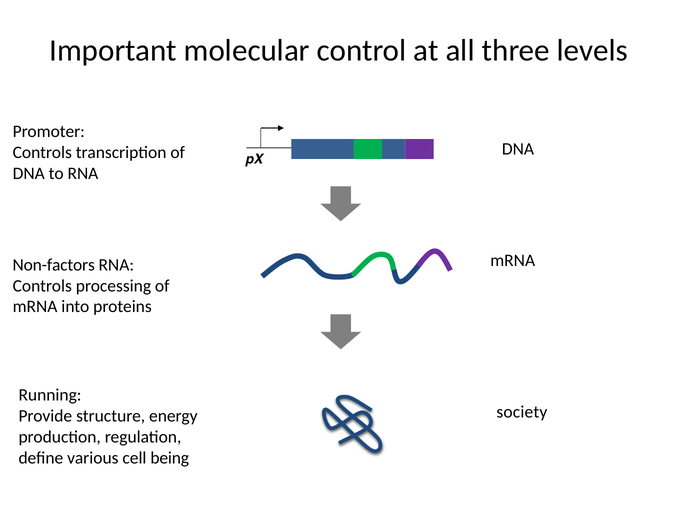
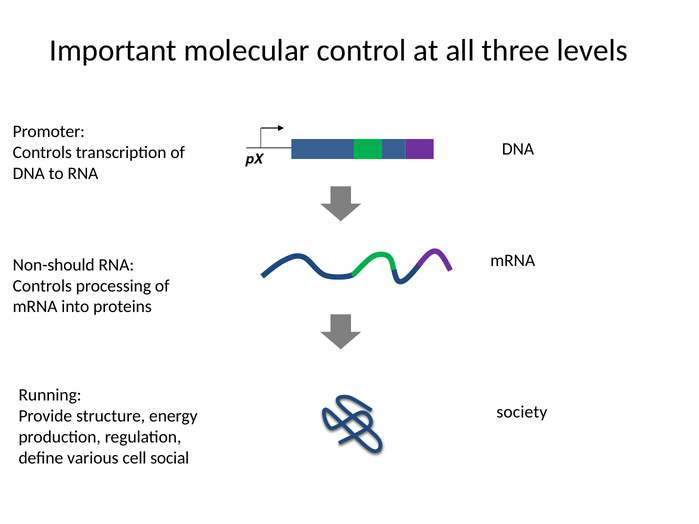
Non-factors: Non-factors -> Non-should
being: being -> social
